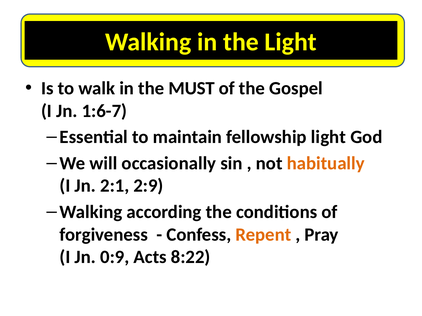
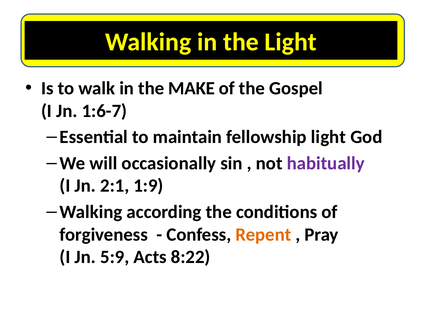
MUST: MUST -> MAKE
habitually colour: orange -> purple
2:9: 2:9 -> 1:9
0:9: 0:9 -> 5:9
